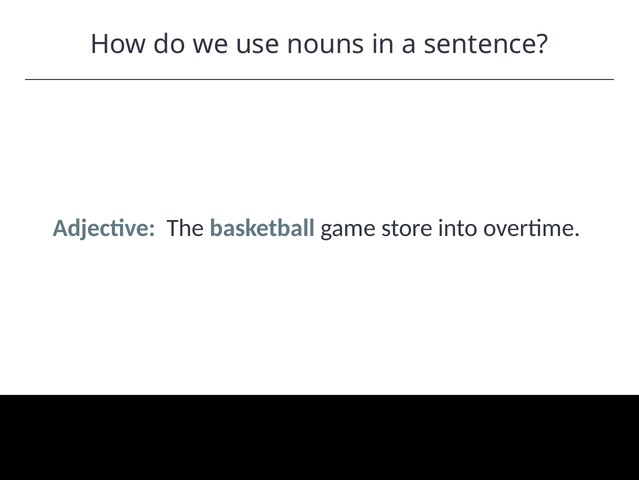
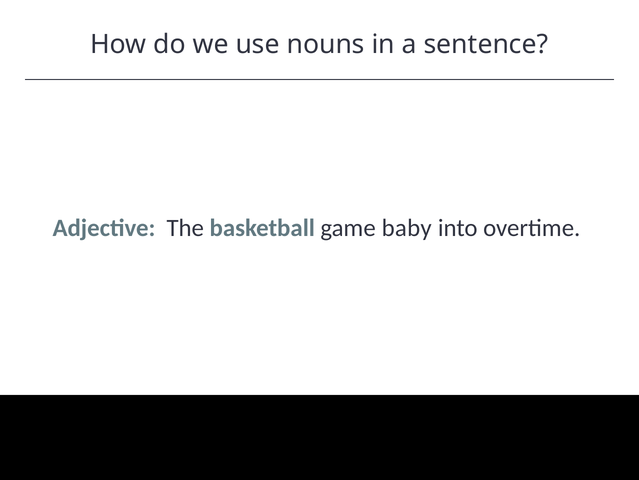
store: store -> baby
